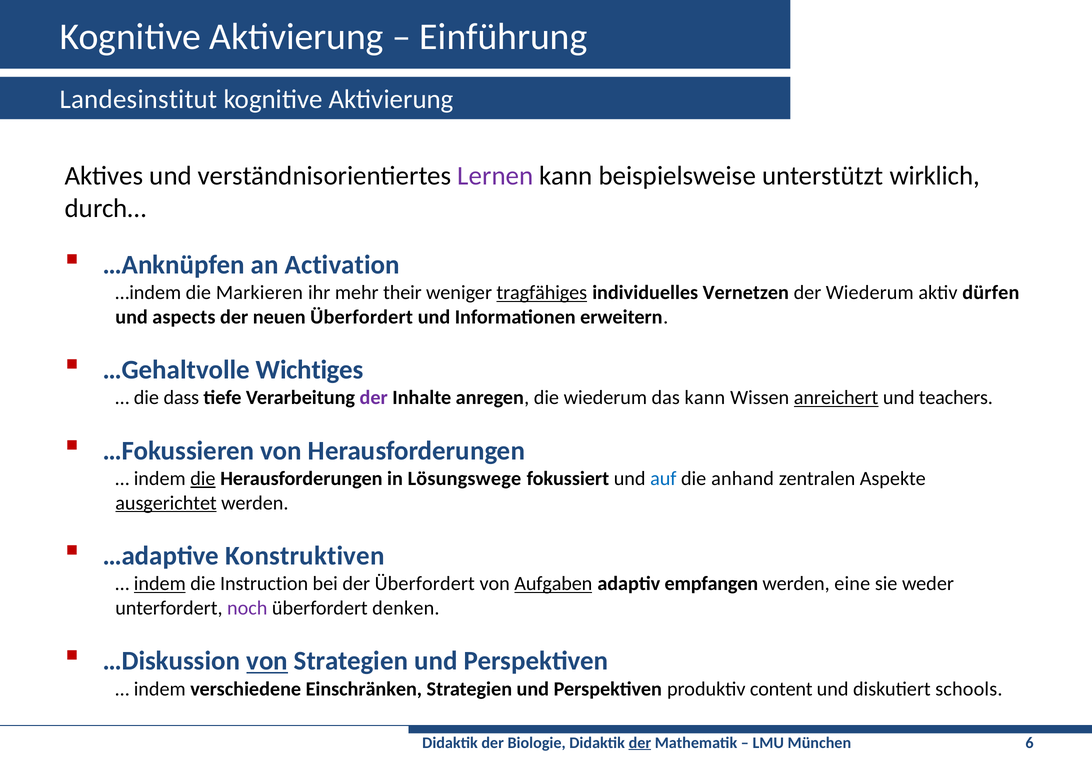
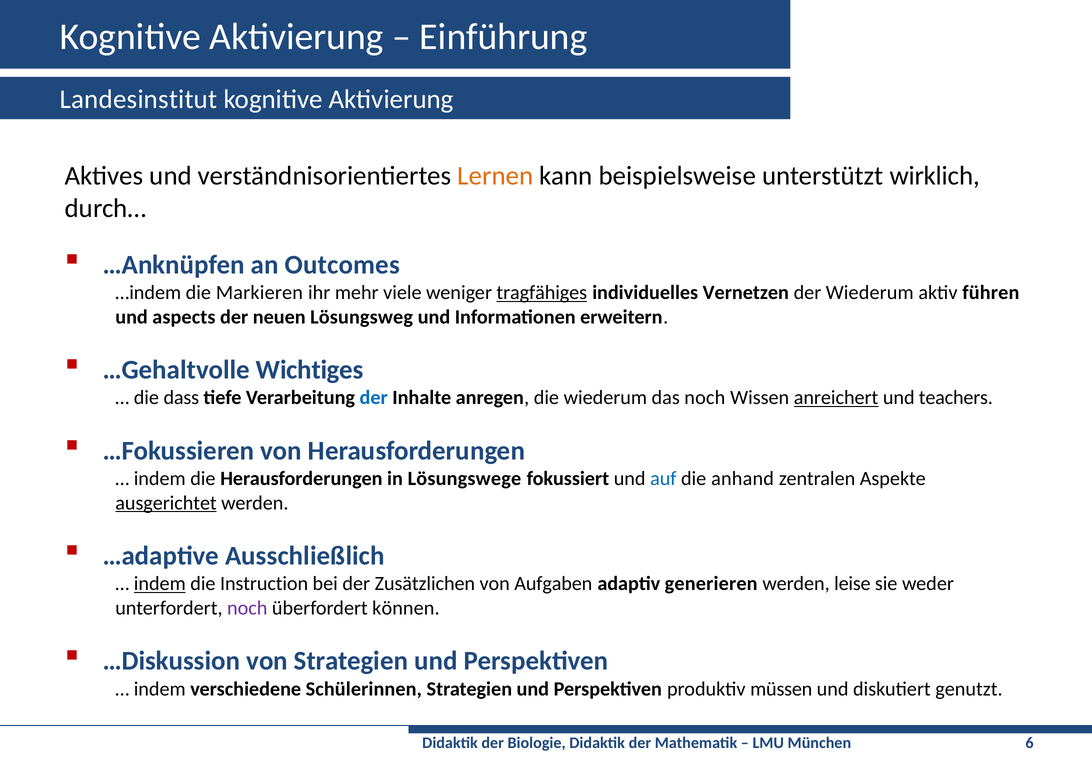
Lernen colour: purple -> orange
Activation: Activation -> Outcomes
their: their -> viele
dürfen: dürfen -> führen
neuen Überfordert: Überfordert -> Lösungsweg
der at (374, 398) colour: purple -> blue
das kann: kann -> noch
die at (203, 478) underline: present -> none
Konstruktiven: Konstruktiven -> Ausschließlich
der Überfordert: Überfordert -> Zusätzlichen
Aufgaben underline: present -> none
empfangen: empfangen -> generieren
eine: eine -> leise
denken: denken -> können
von at (267, 661) underline: present -> none
Einschränken: Einschränken -> Schülerinnen
content: content -> müssen
schools: schools -> genutzt
der at (640, 742) underline: present -> none
